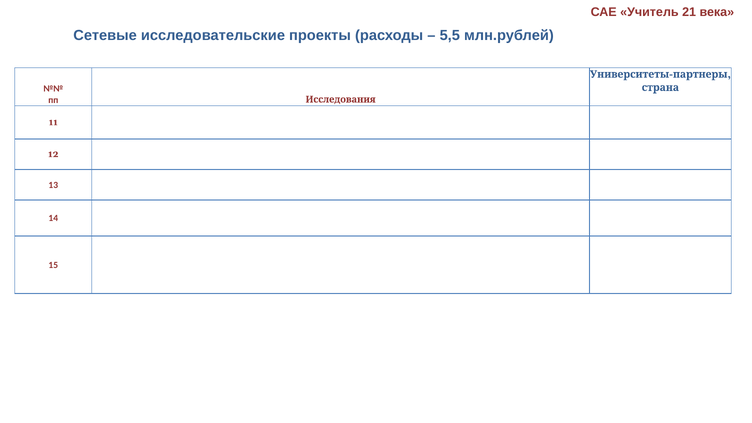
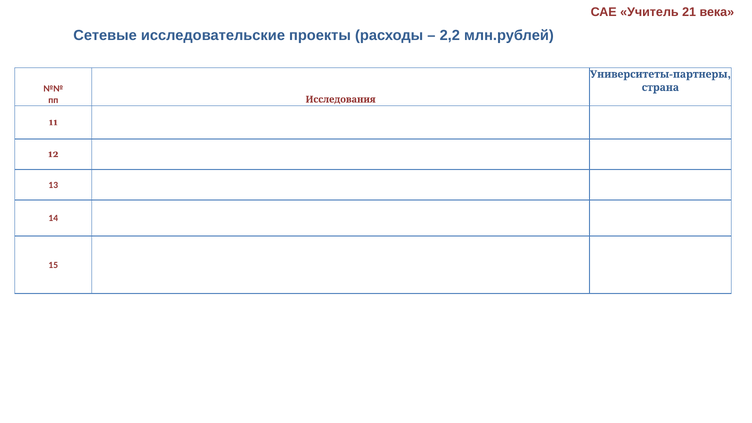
5,5: 5,5 -> 2,2
